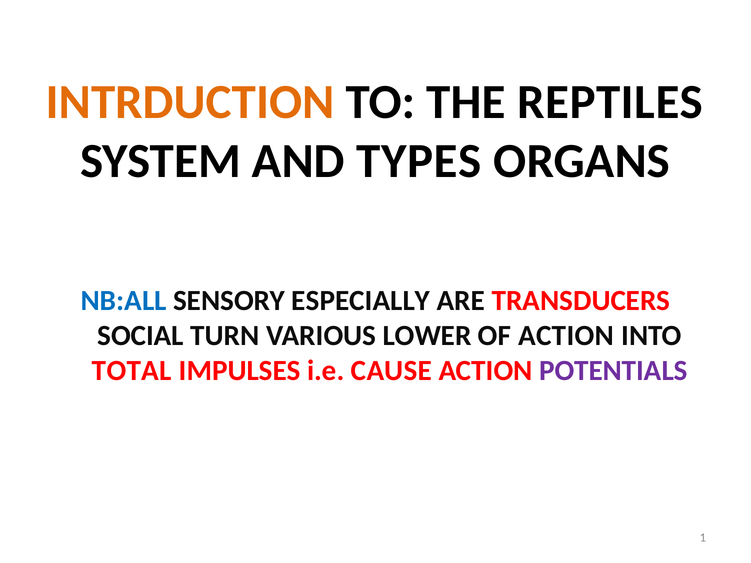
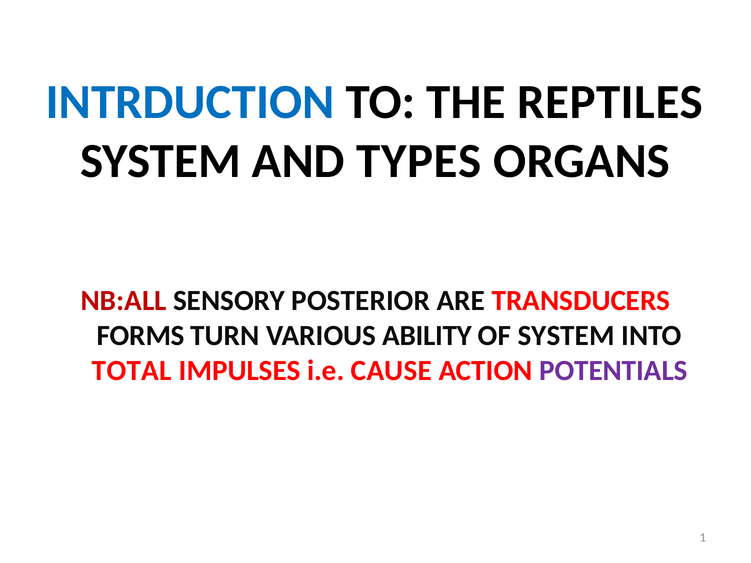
INTRDUCTION colour: orange -> blue
NB:ALL colour: blue -> red
ESPECIALLY: ESPECIALLY -> POSTERIOR
SOCIAL: SOCIAL -> FORMS
LOWER: LOWER -> ABILITY
OF ACTION: ACTION -> SYSTEM
